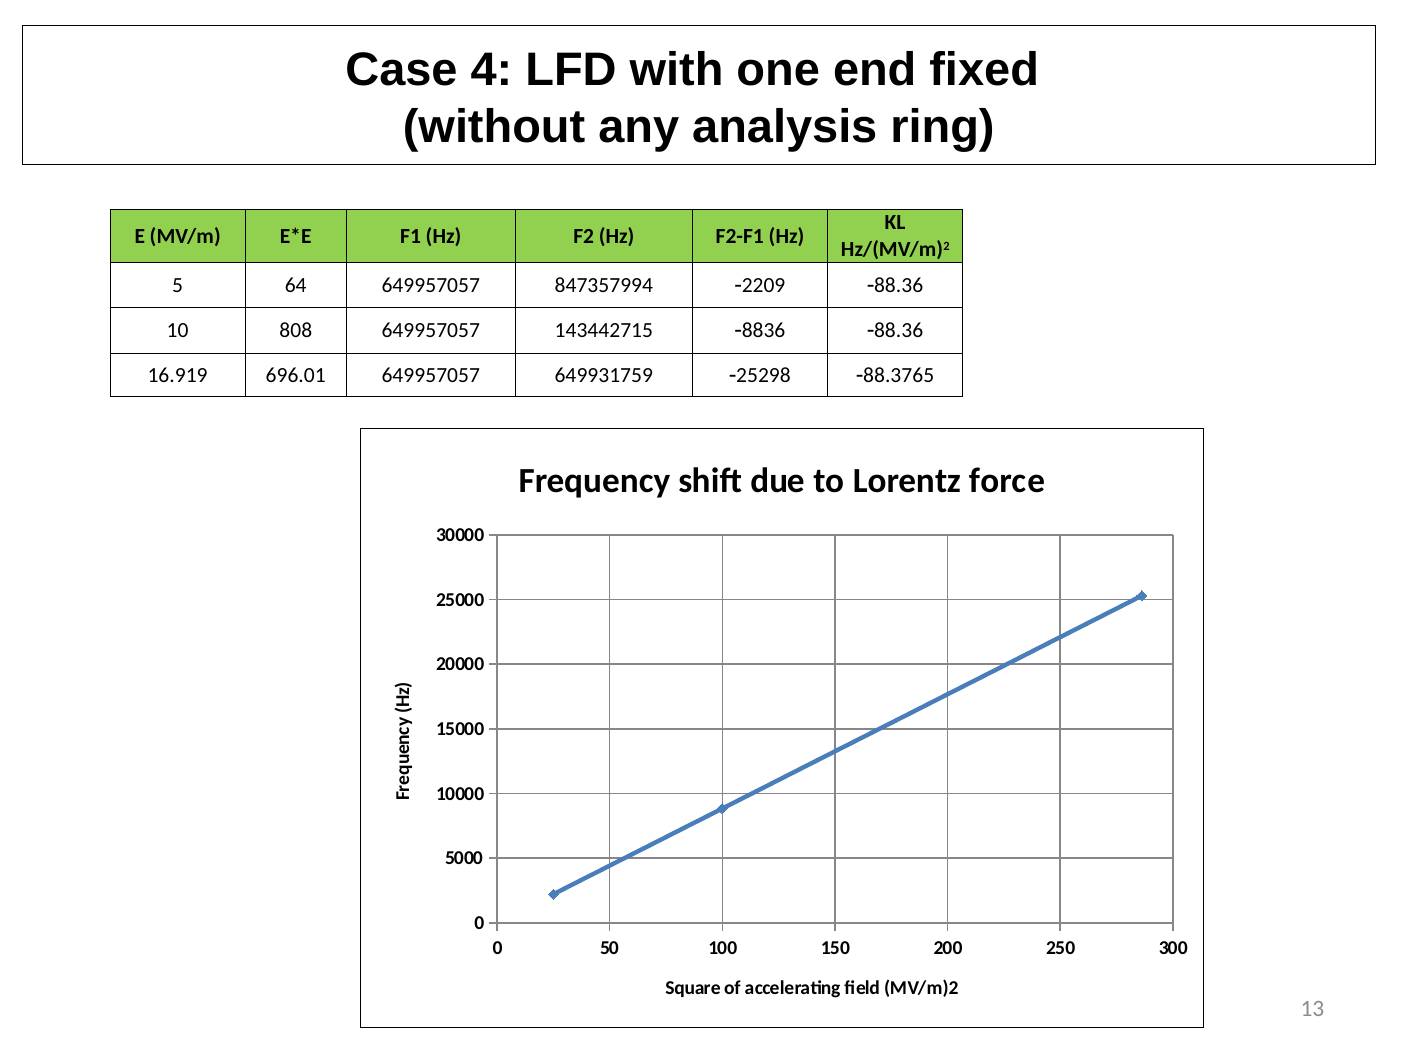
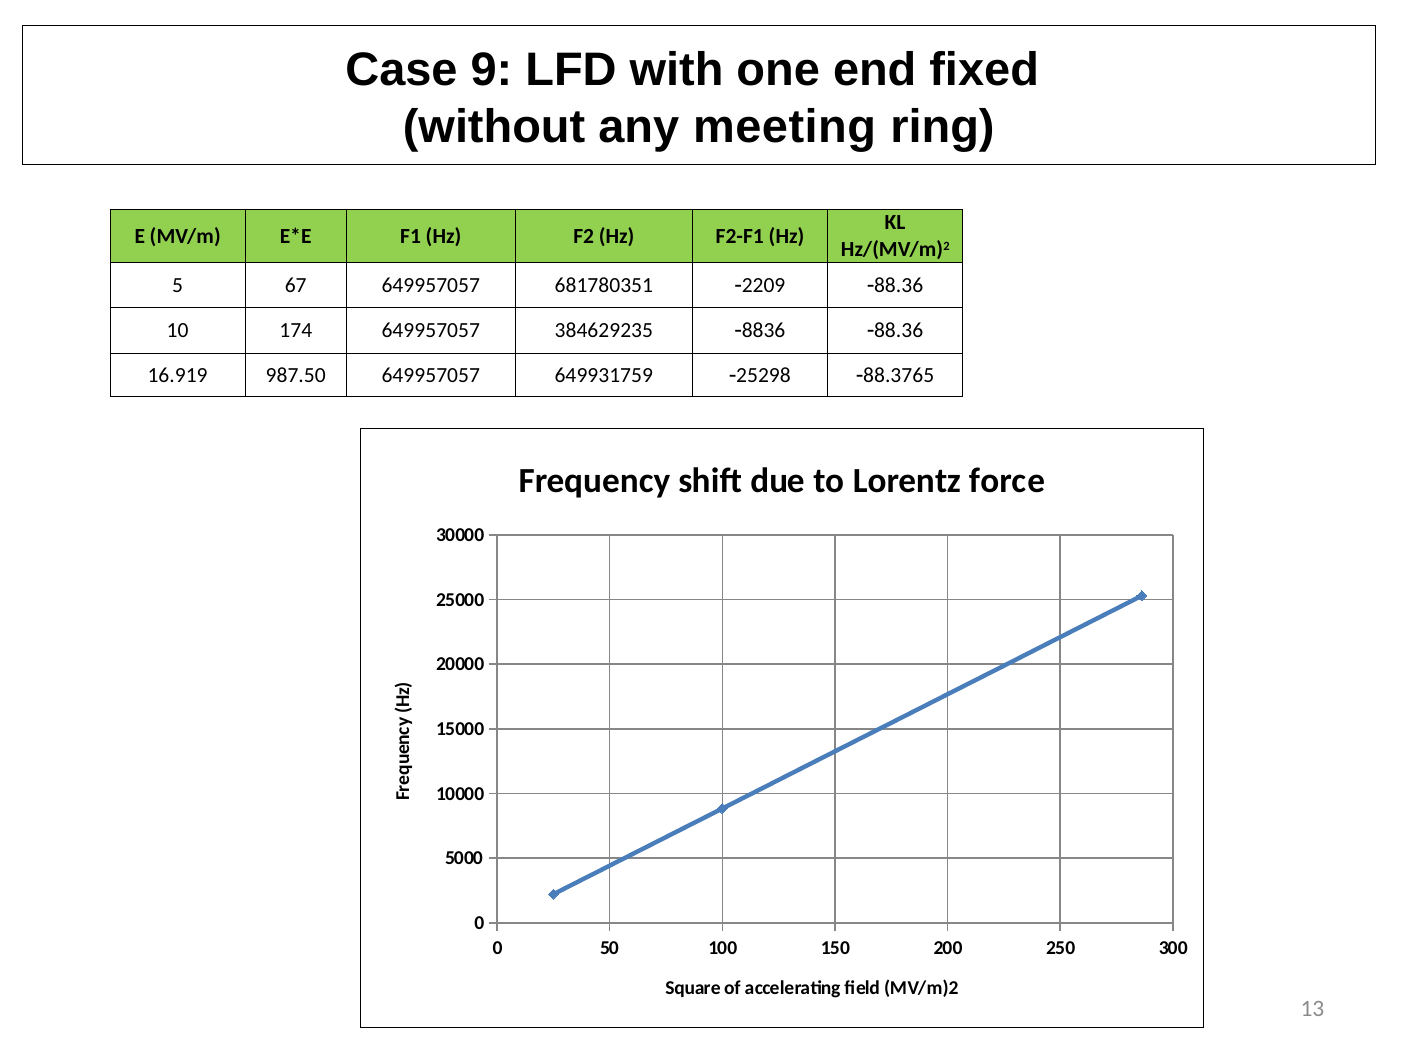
4: 4 -> 9
analysis: analysis -> meeting
64: 64 -> 67
847357994: 847357994 -> 681780351
808: 808 -> 174
143442715: 143442715 -> 384629235
696.01: 696.01 -> 987.50
